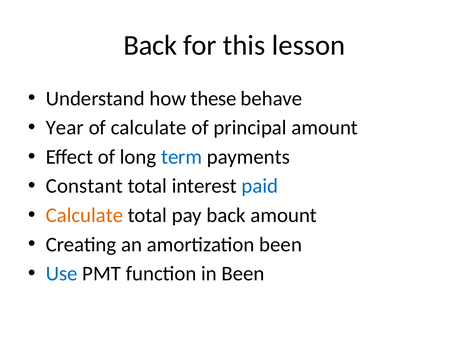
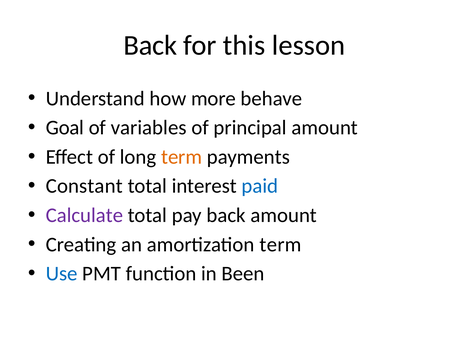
these: these -> more
Year: Year -> Goal
of calculate: calculate -> variables
term at (182, 157) colour: blue -> orange
Calculate at (84, 215) colour: orange -> purple
amortization been: been -> term
